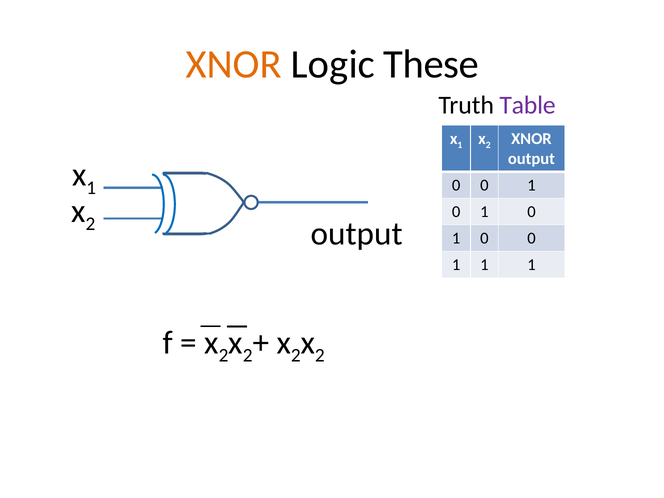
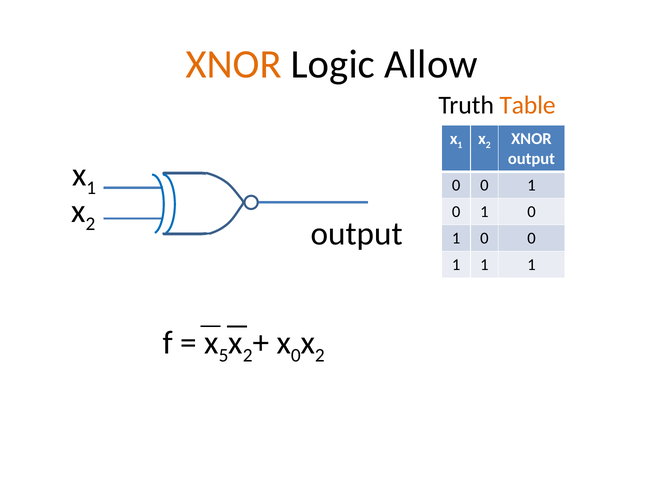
These: These -> Allow
Table colour: purple -> orange
2 at (224, 356): 2 -> 5
2 at (296, 356): 2 -> 0
